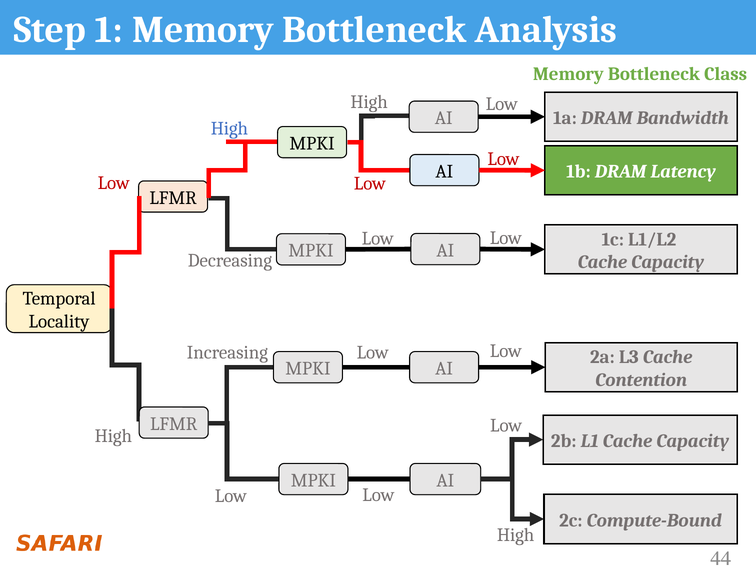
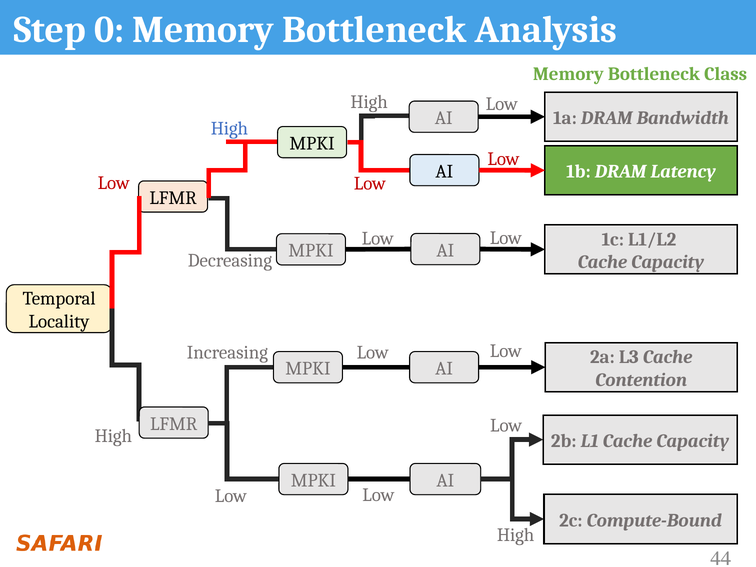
1: 1 -> 0
